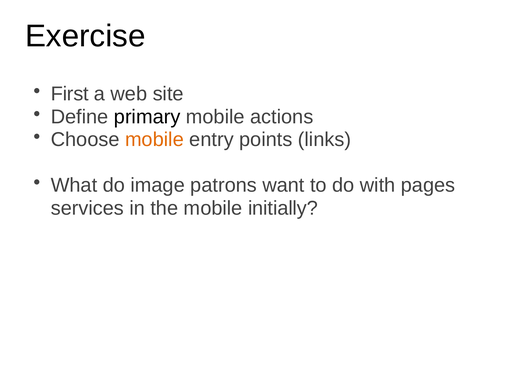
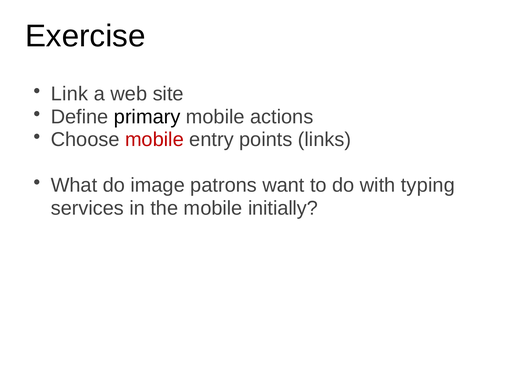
First: First -> Link
mobile at (154, 140) colour: orange -> red
pages: pages -> typing
